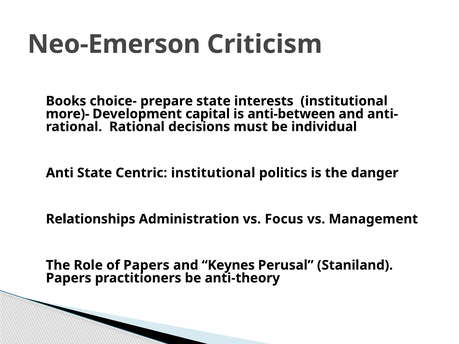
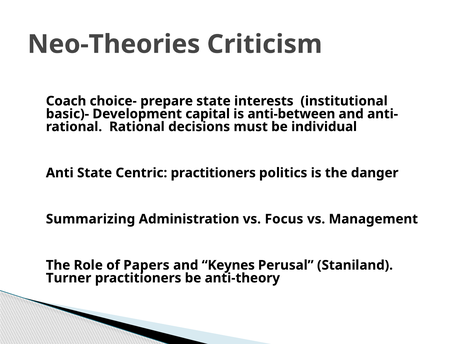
Neo-Emerson: Neo-Emerson -> Neo-Theories
Books: Books -> Coach
more)-: more)- -> basic)-
Centric institutional: institutional -> practitioners
Relationships: Relationships -> Summarizing
Papers at (69, 278): Papers -> Turner
